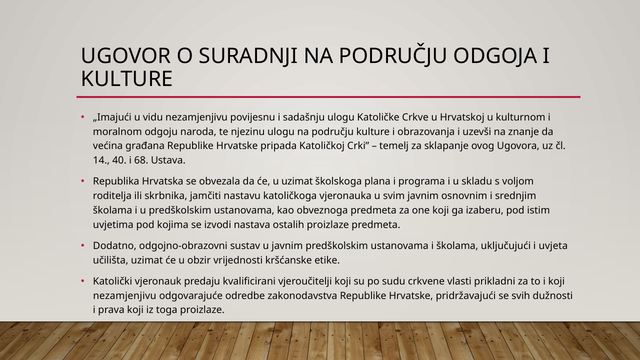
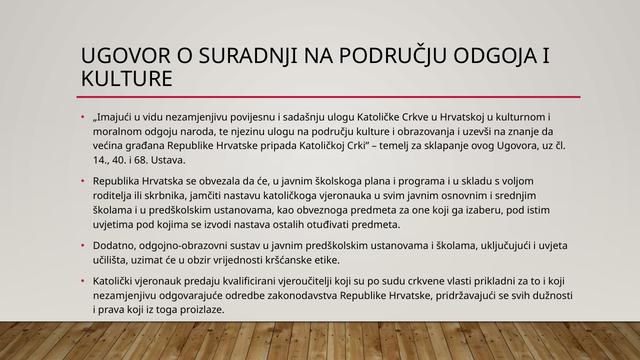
će u uzimat: uzimat -> javnim
ostalih proizlaze: proizlaze -> otuđivati
